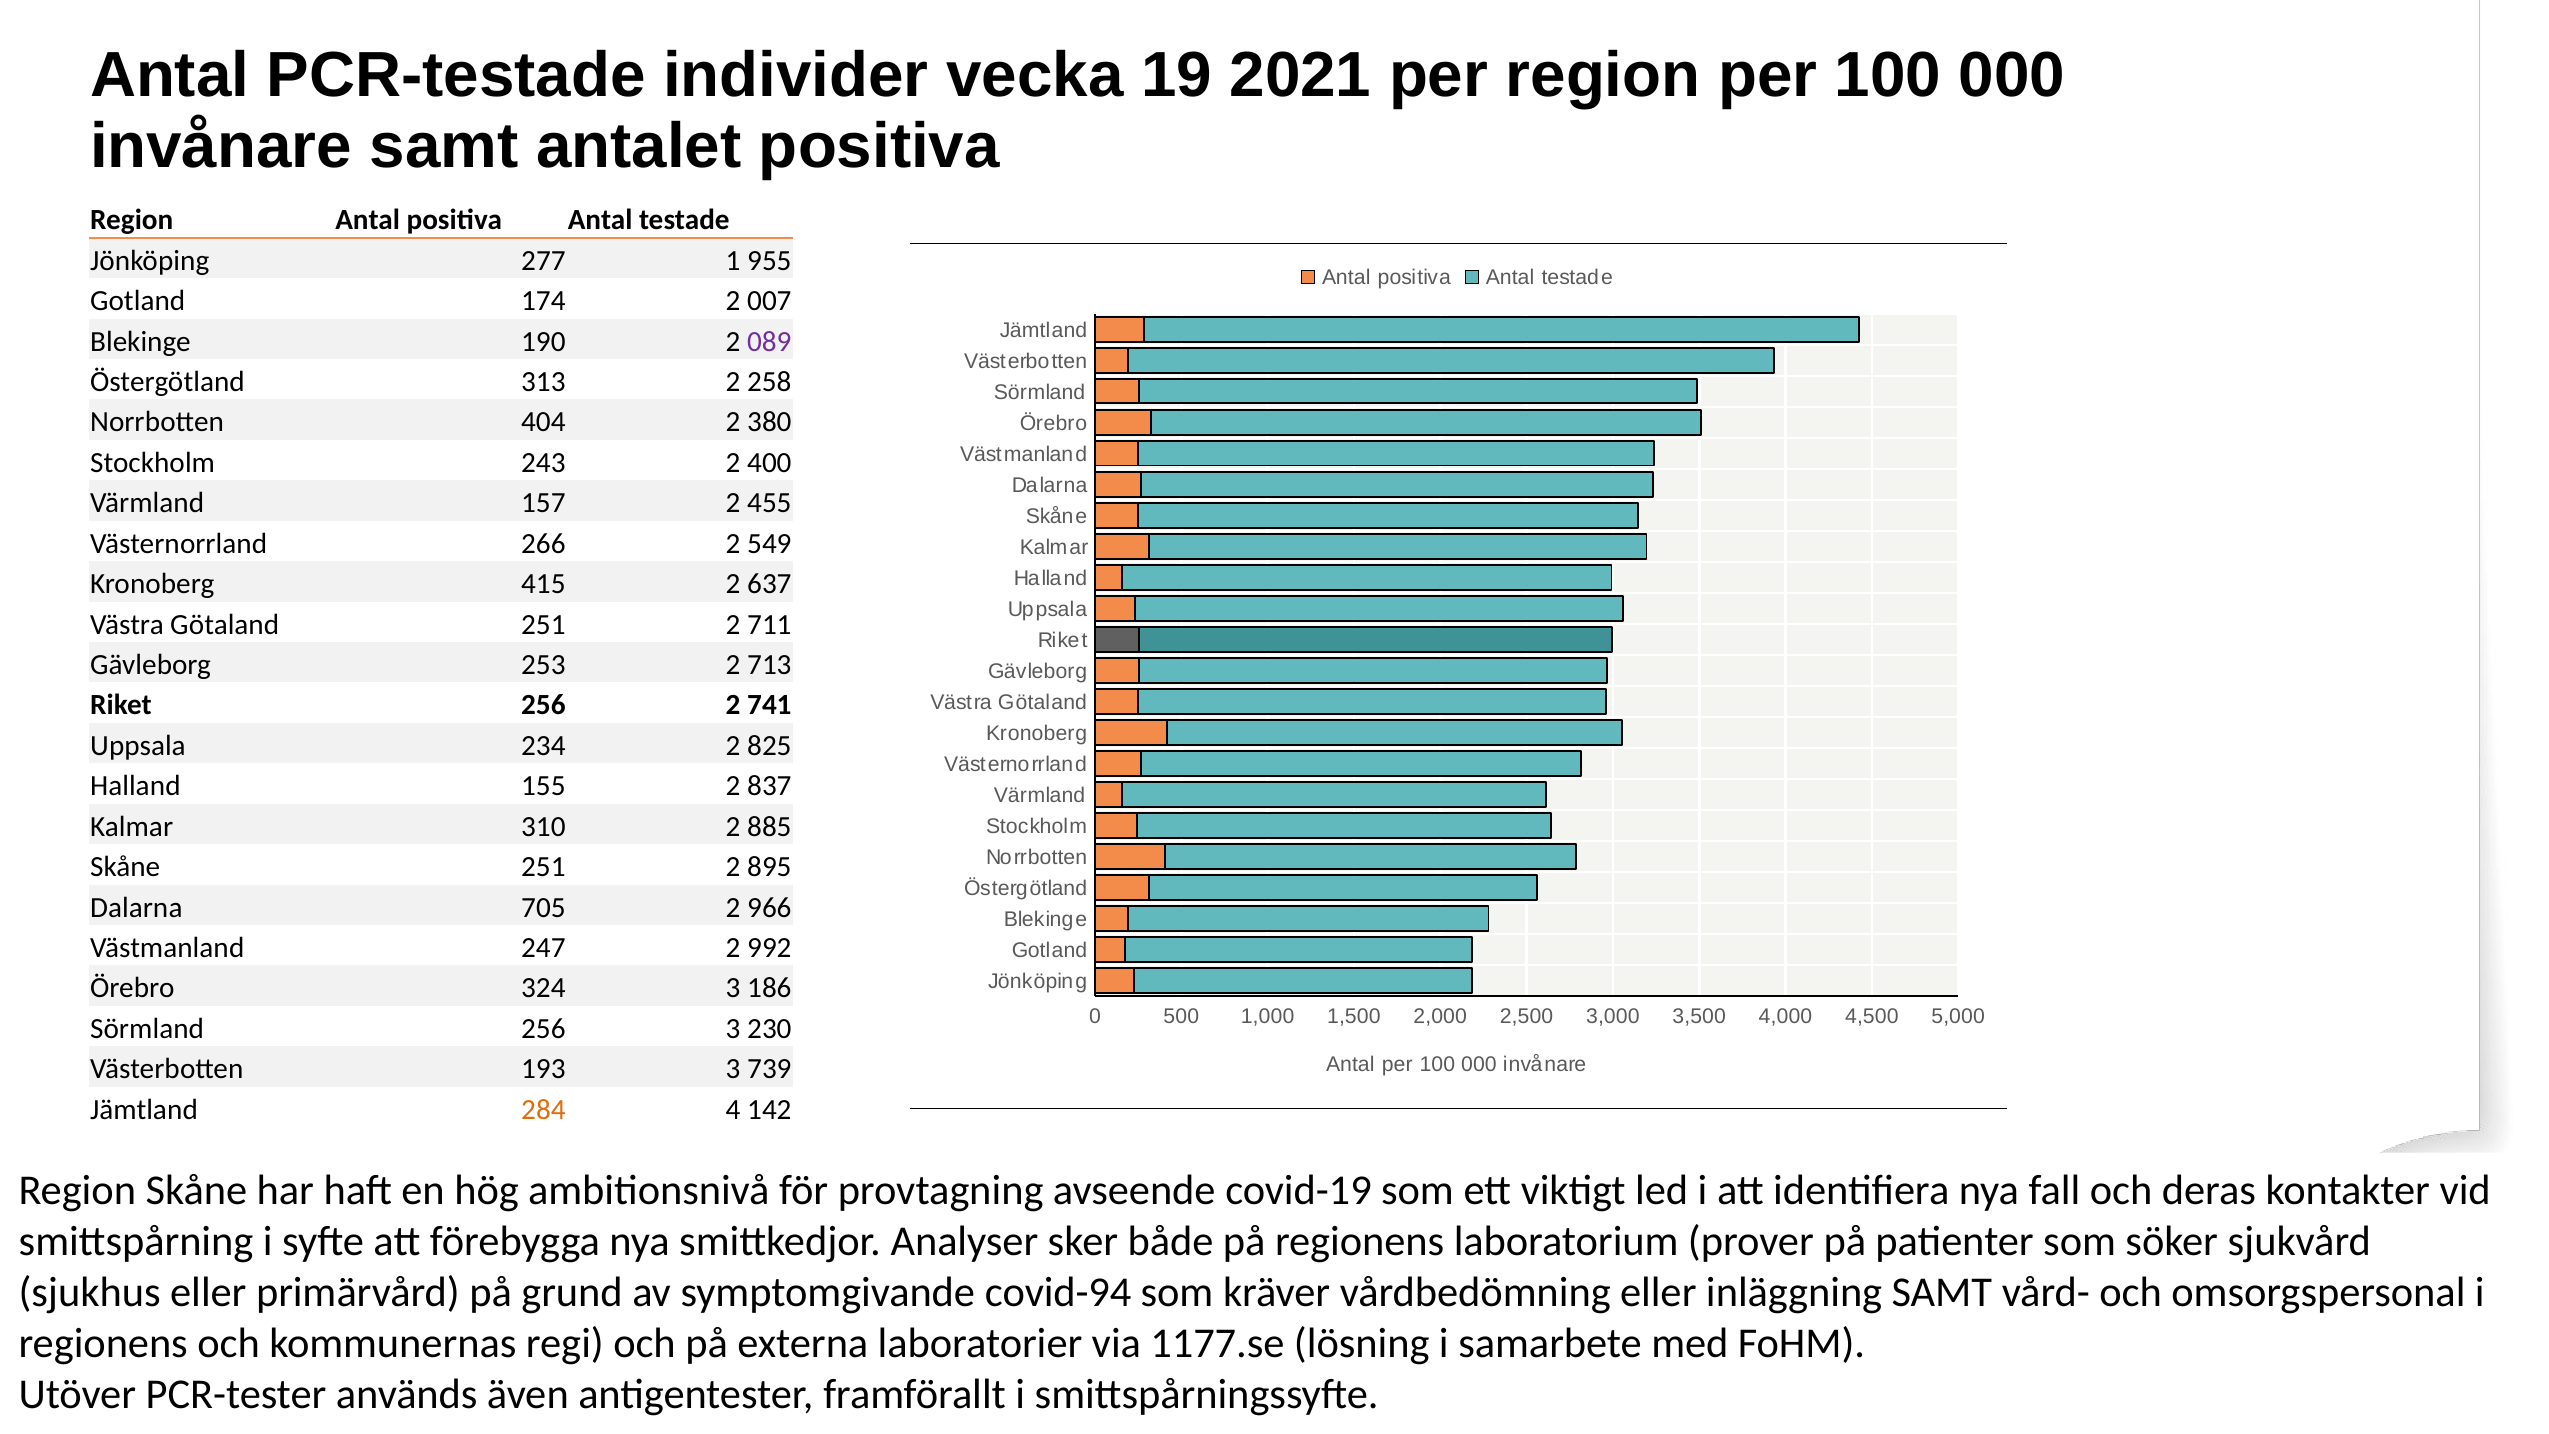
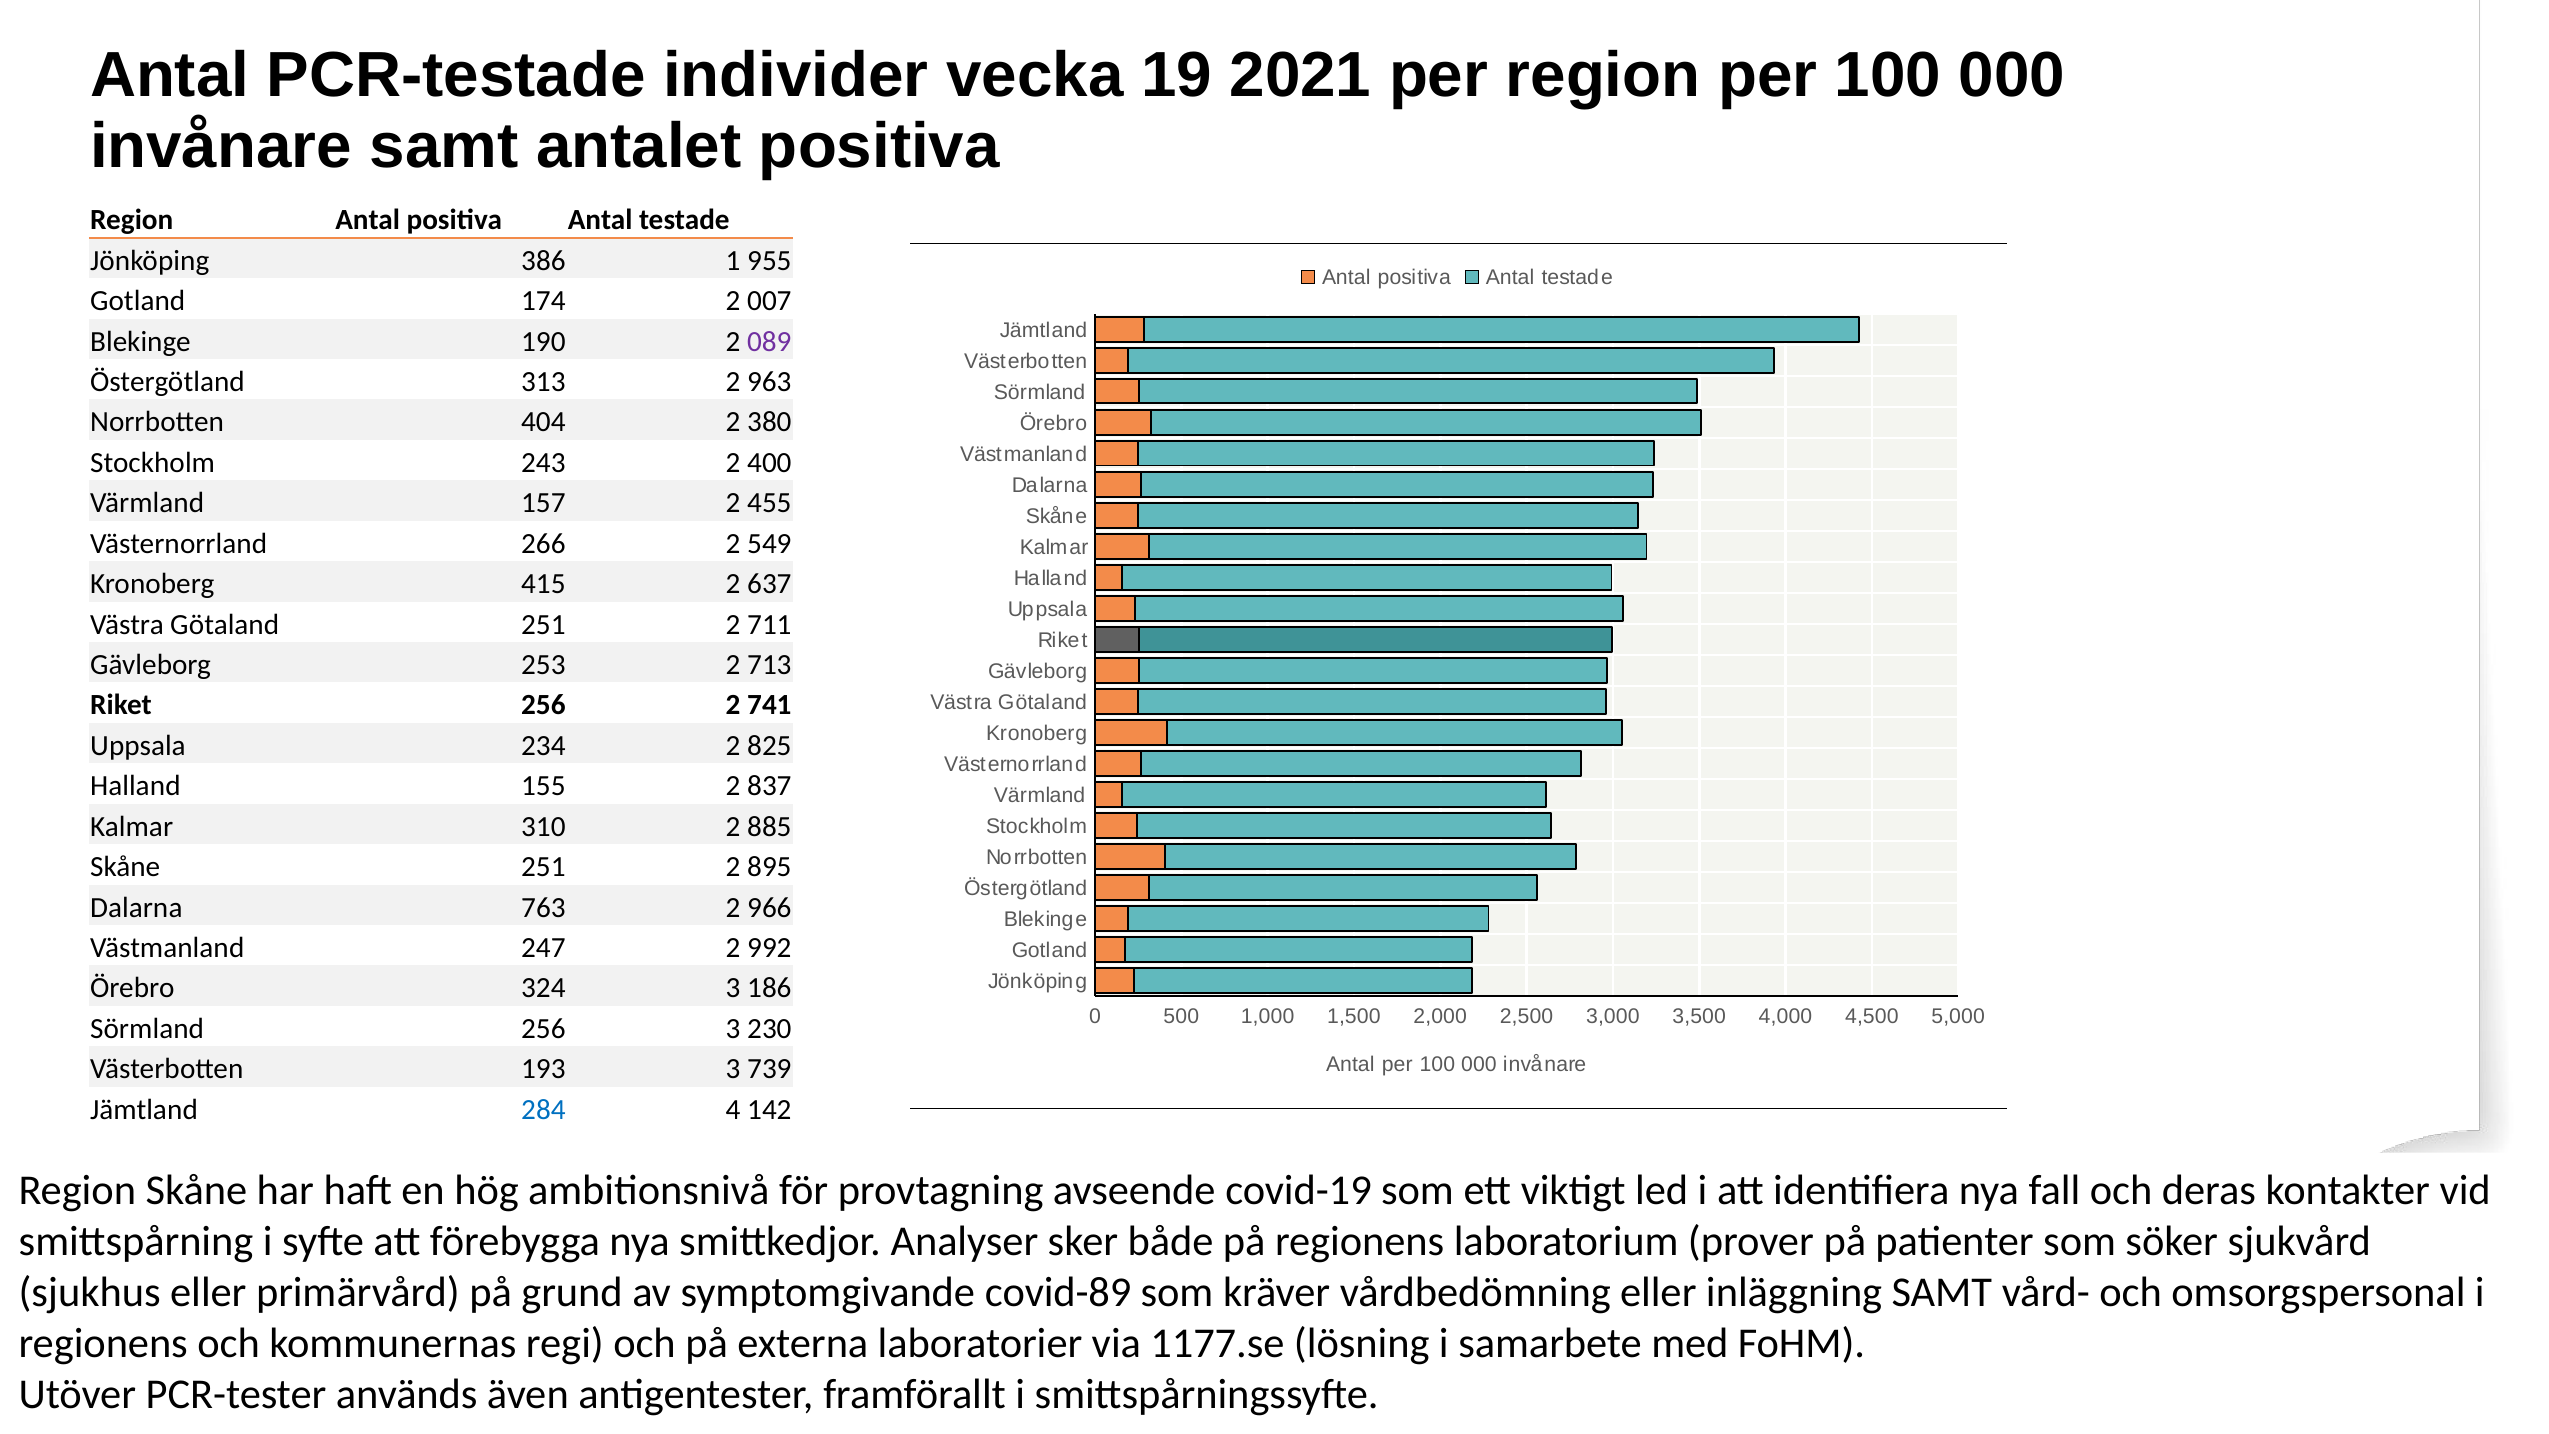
277: 277 -> 386
258: 258 -> 963
705: 705 -> 763
284 colour: orange -> blue
covid-94: covid-94 -> covid-89
